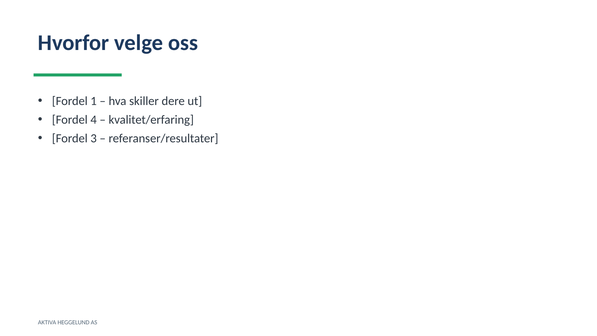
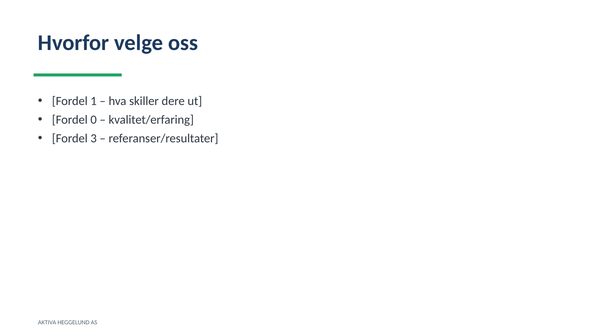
4: 4 -> 0
